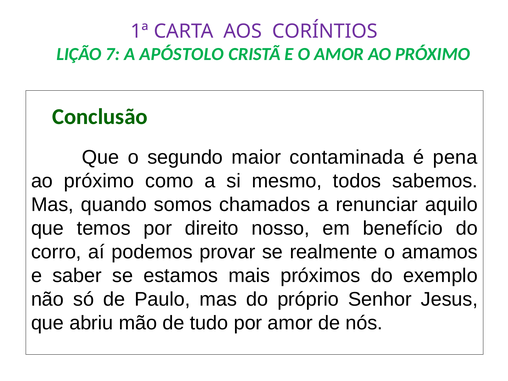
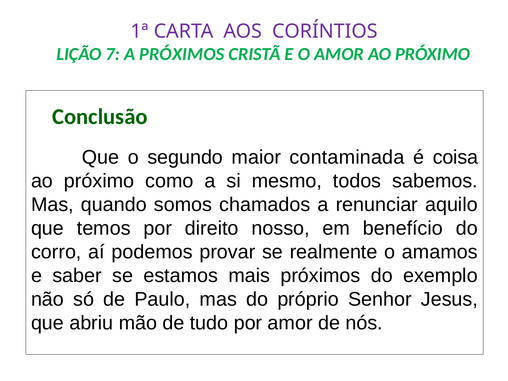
A APÓSTOLO: APÓSTOLO -> PRÓXIMOS
pena: pena -> coisa
